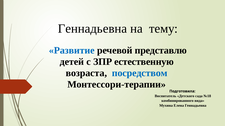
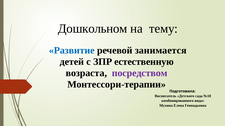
Геннадьевна at (93, 29): Геннадьевна -> Дошкольном
представлю: представлю -> занимается
посредством colour: blue -> purple
